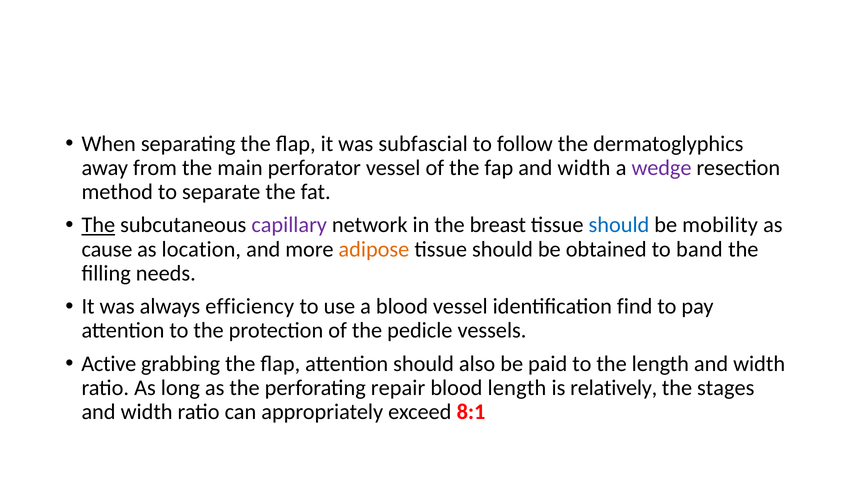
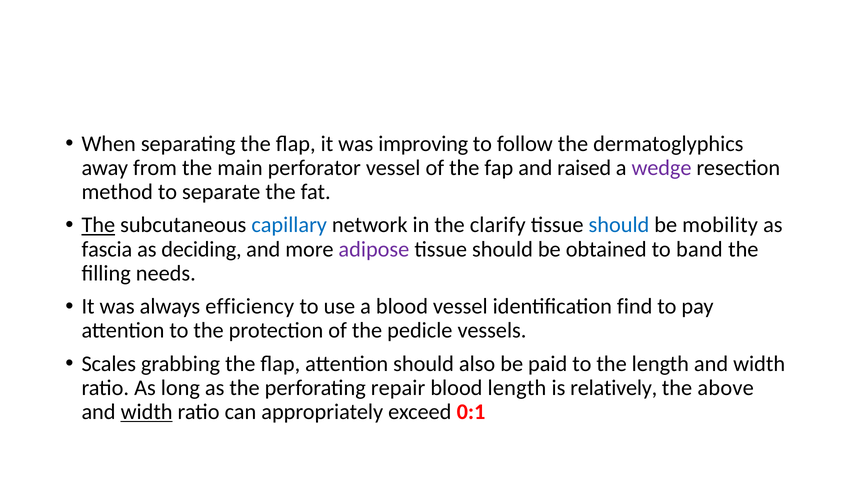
subfascial: subfascial -> improving
fap and width: width -> raised
capillary colour: purple -> blue
breast: breast -> clarify
cause: cause -> fascia
location: location -> deciding
adipose colour: orange -> purple
Active: Active -> Scales
stages: stages -> above
width at (147, 412) underline: none -> present
8:1: 8:1 -> 0:1
